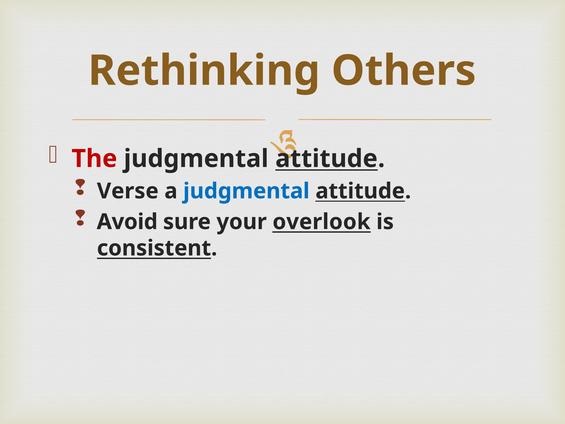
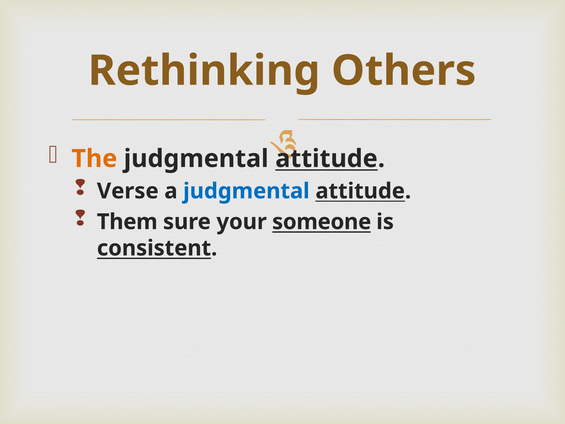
The colour: red -> orange
Avoid: Avoid -> Them
overlook: overlook -> someone
